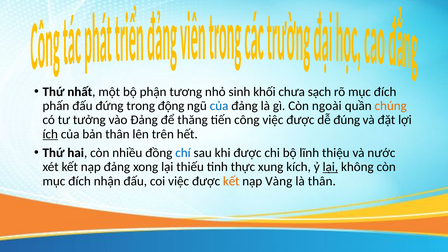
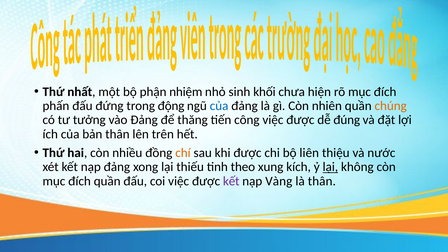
tương: tương -> nhiệm
sạch: sạch -> hiện
ngoài: ngoài -> nhiên
ích underline: present -> none
chí colour: blue -> orange
lĩnh: lĩnh -> liên
thực: thực -> theo
đích nhận: nhận -> quần
kết at (231, 181) colour: orange -> purple
